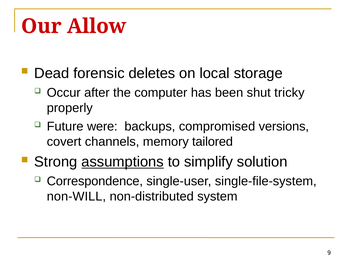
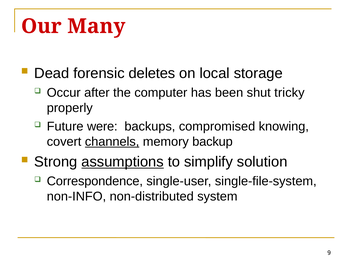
Allow: Allow -> Many
versions: versions -> knowing
channels underline: none -> present
tailored: tailored -> backup
non-WILL: non-WILL -> non-INFO
